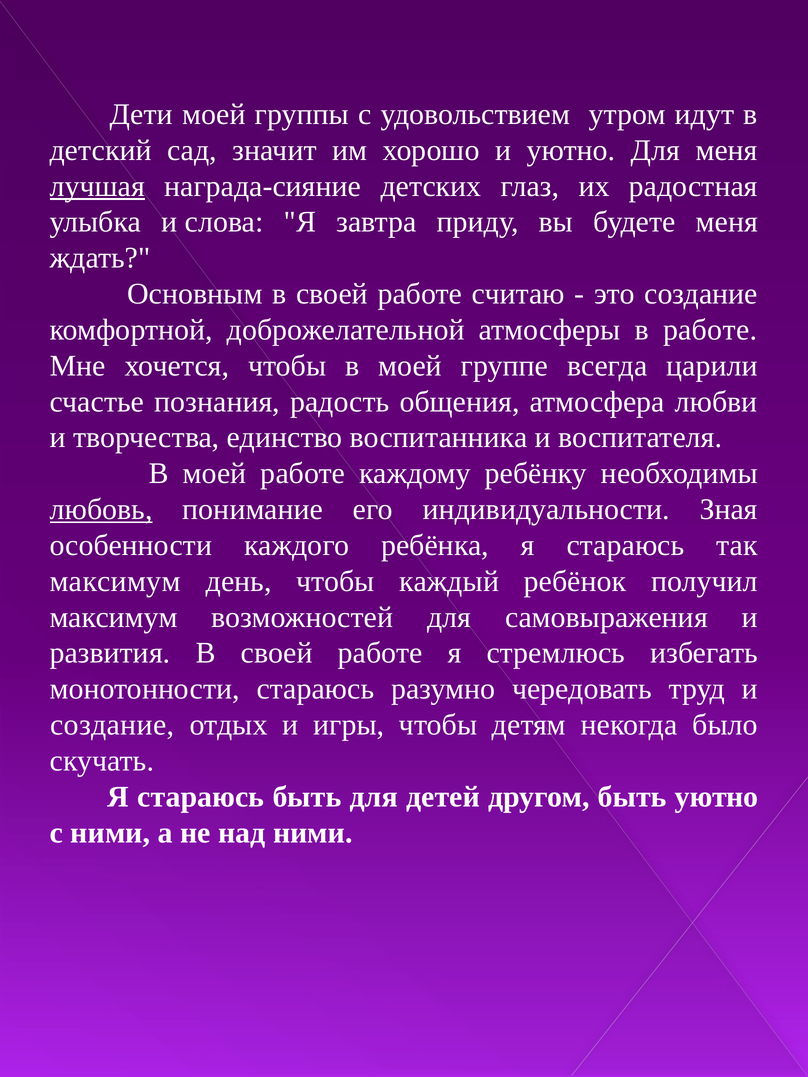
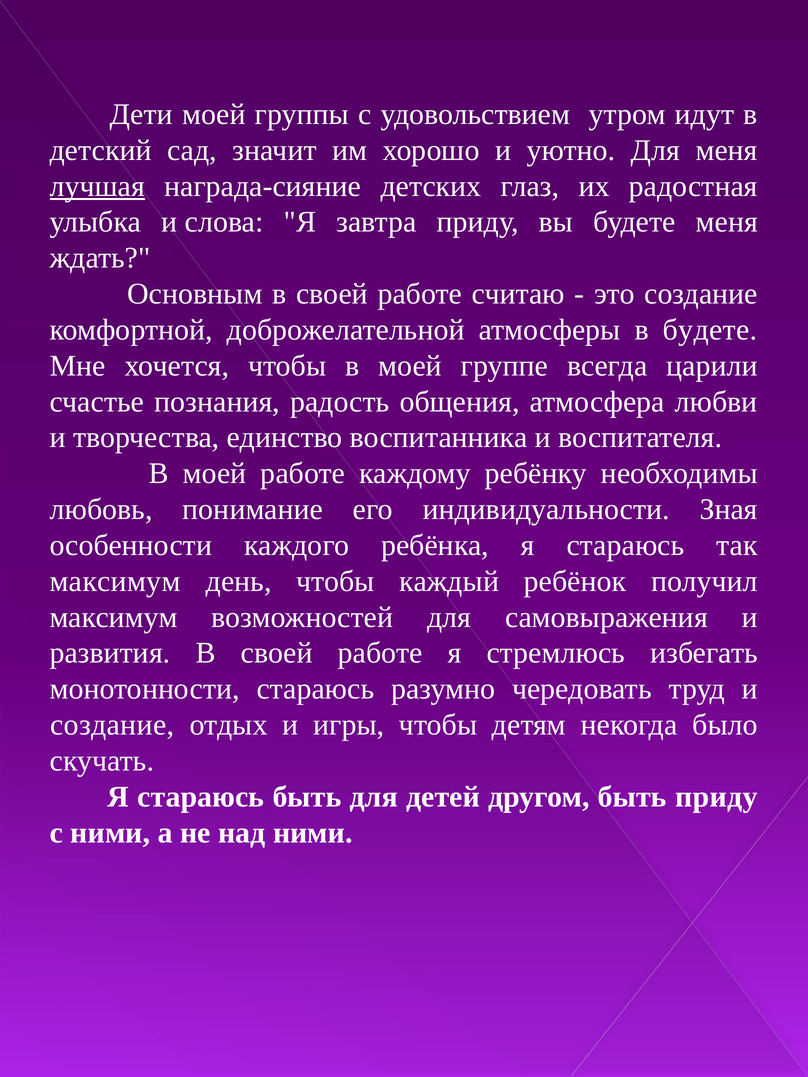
в работе: работе -> будете
любовь underline: present -> none
быть уютно: уютно -> приду
